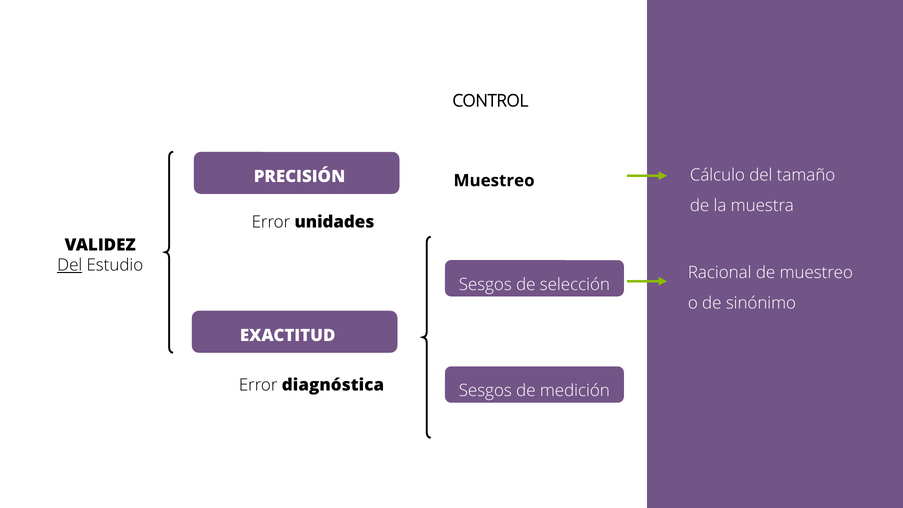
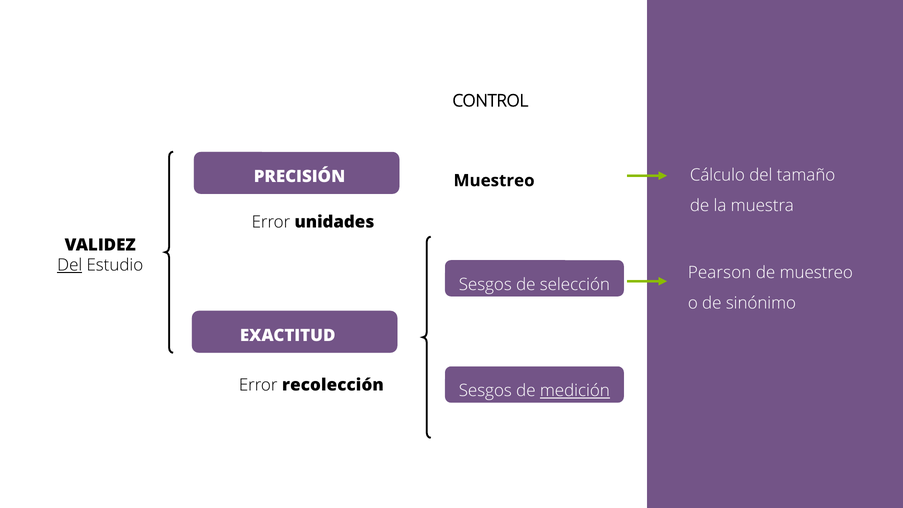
Racional: Racional -> Pearson
diagnóstica: diagnóstica -> recolección
medición underline: none -> present
